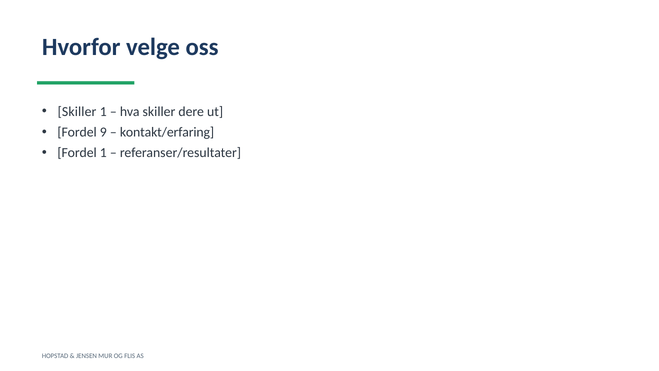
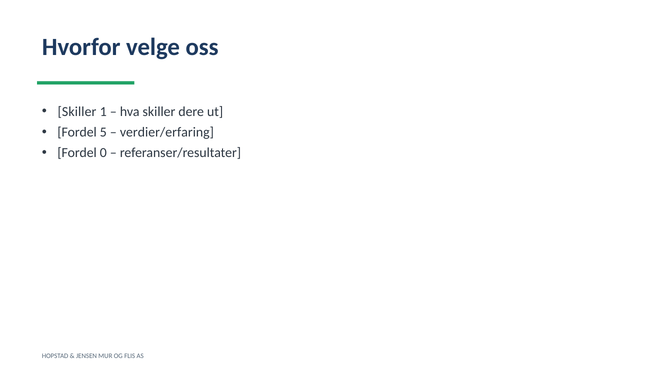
9: 9 -> 5
kontakt/erfaring: kontakt/erfaring -> verdier/erfaring
Fordel 1: 1 -> 0
